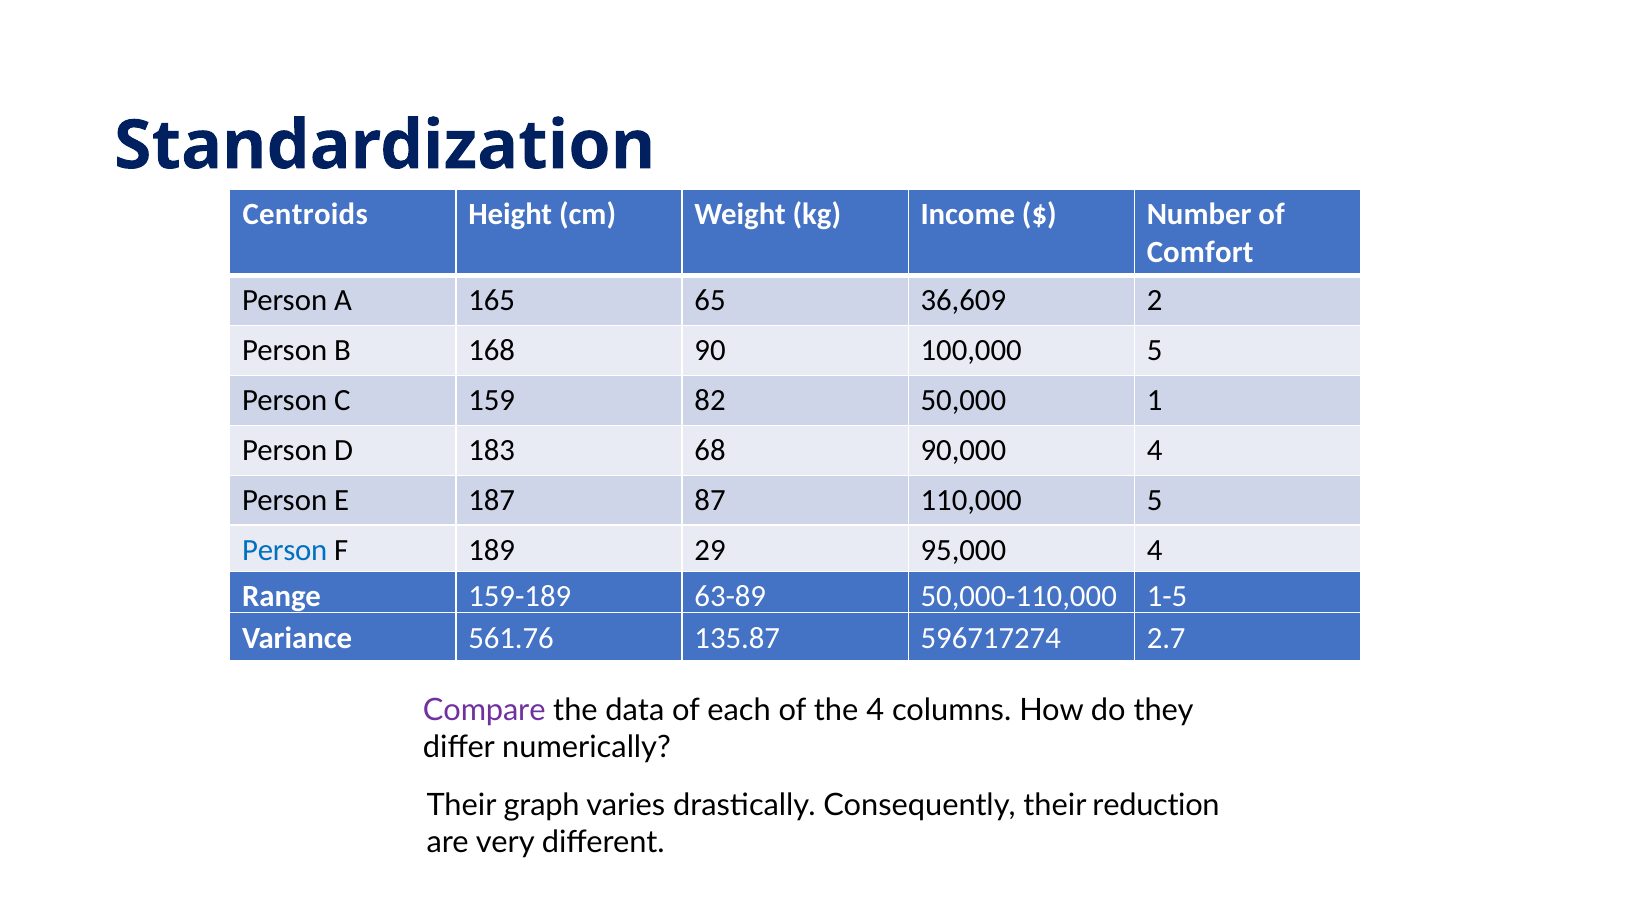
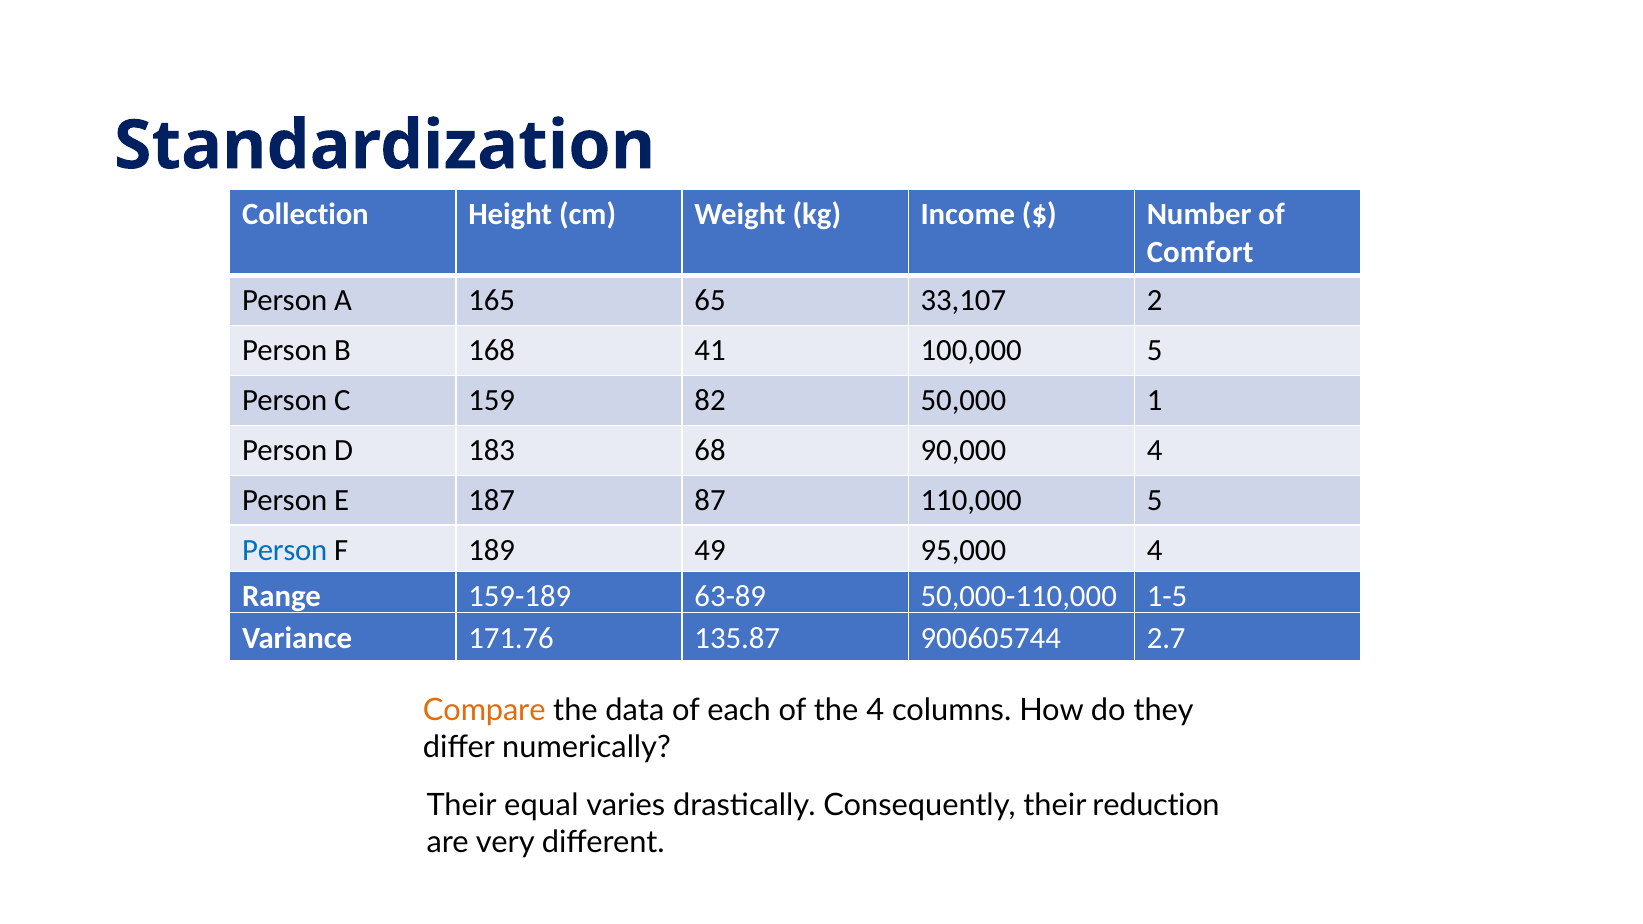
Centroids: Centroids -> Collection
36,609: 36,609 -> 33,107
90: 90 -> 41
29: 29 -> 49
561.76: 561.76 -> 171.76
596717274: 596717274 -> 900605744
Compare colour: purple -> orange
graph: graph -> equal
